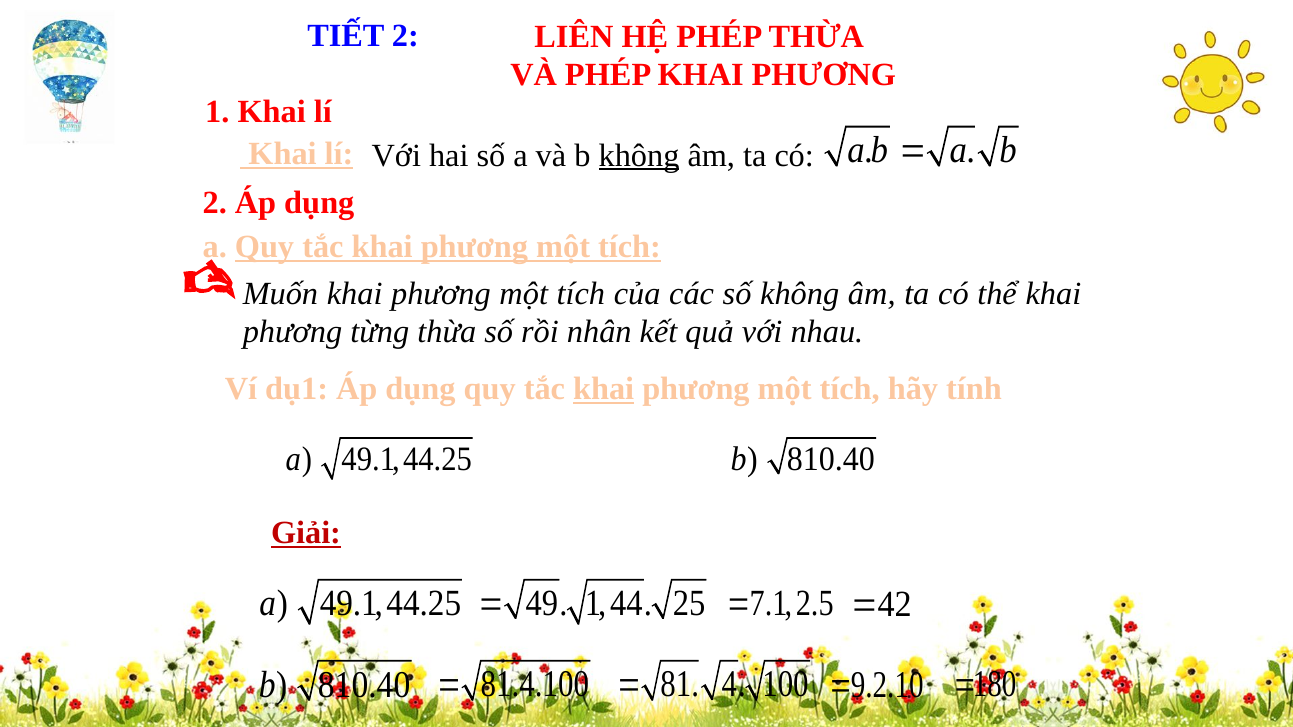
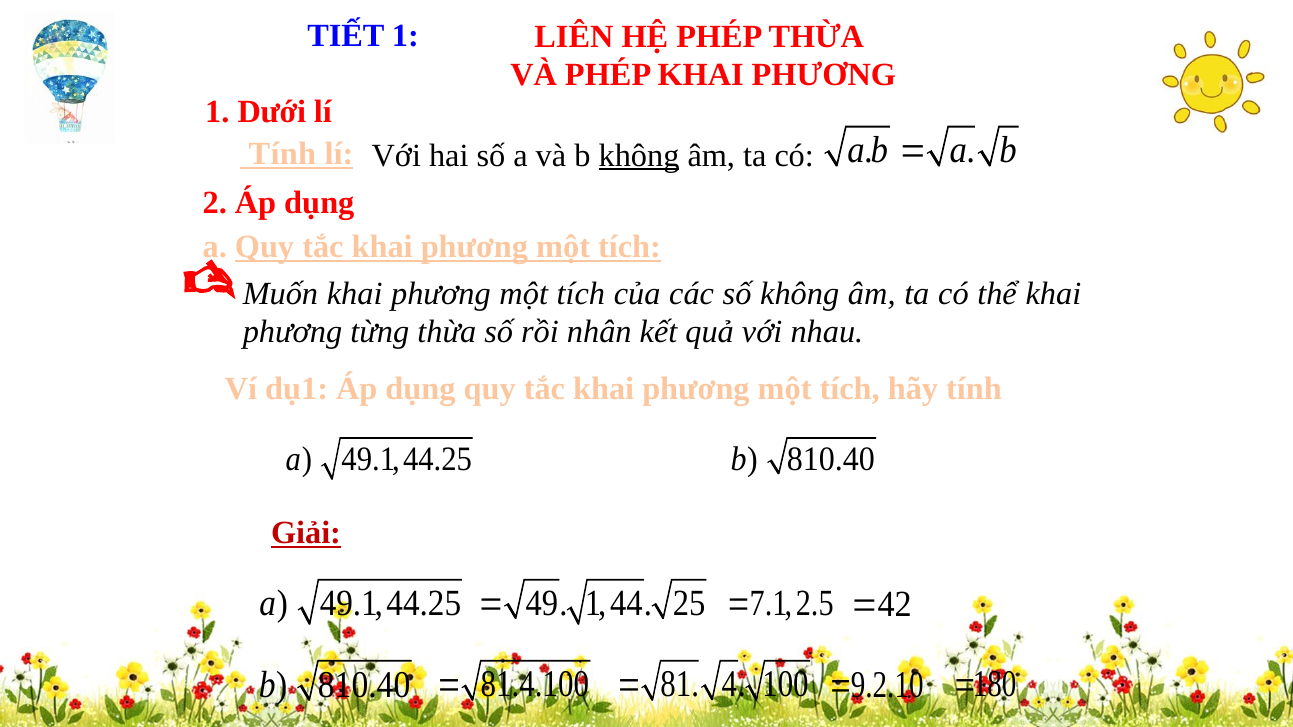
TIẾT 2: 2 -> 1
1 Khai: Khai -> Dưới
Khai at (283, 154): Khai -> Tính
khai at (604, 389) underline: present -> none
